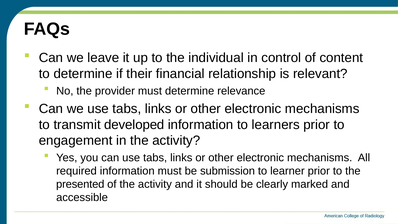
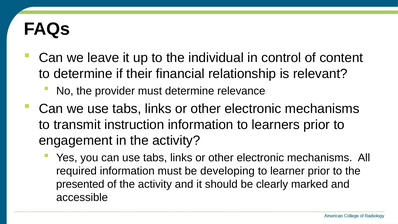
developed: developed -> instruction
submission: submission -> developing
